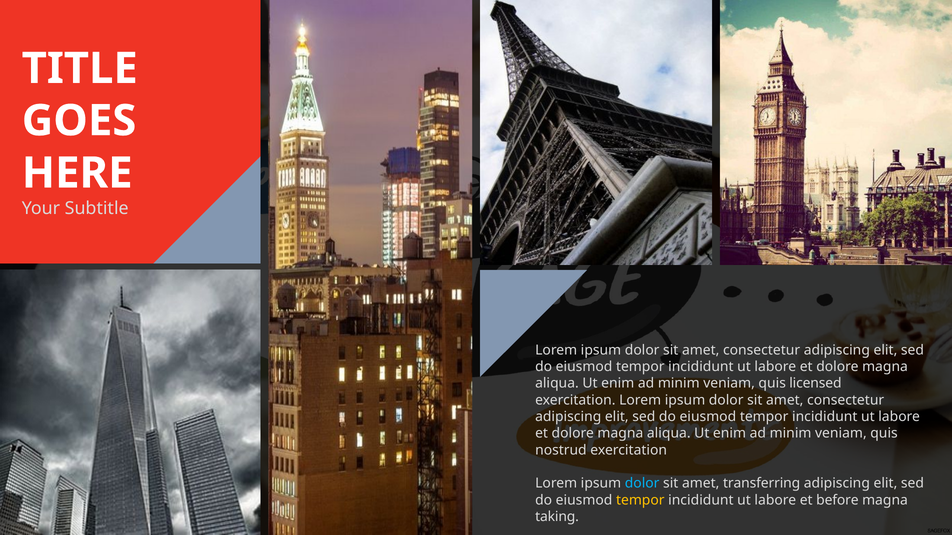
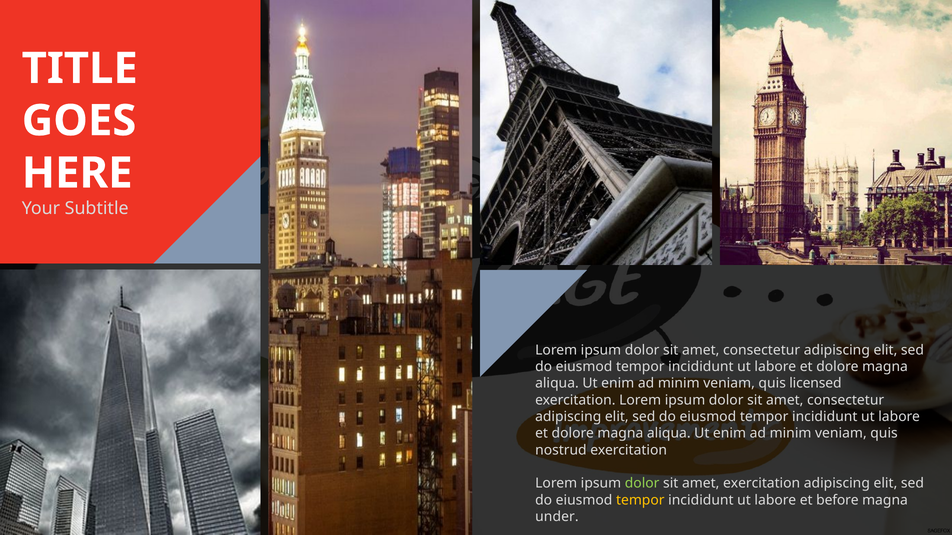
dolor at (642, 484) colour: light blue -> light green
amet transferring: transferring -> exercitation
taking: taking -> under
